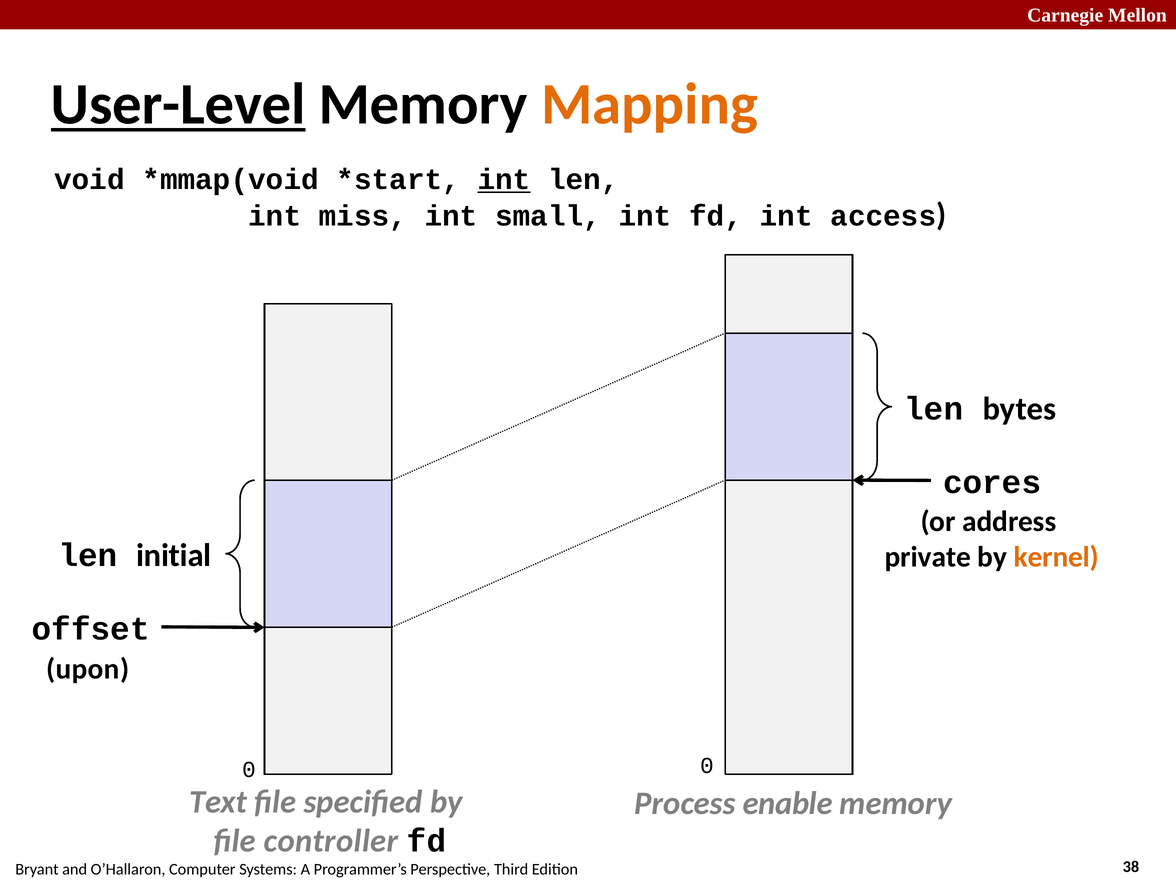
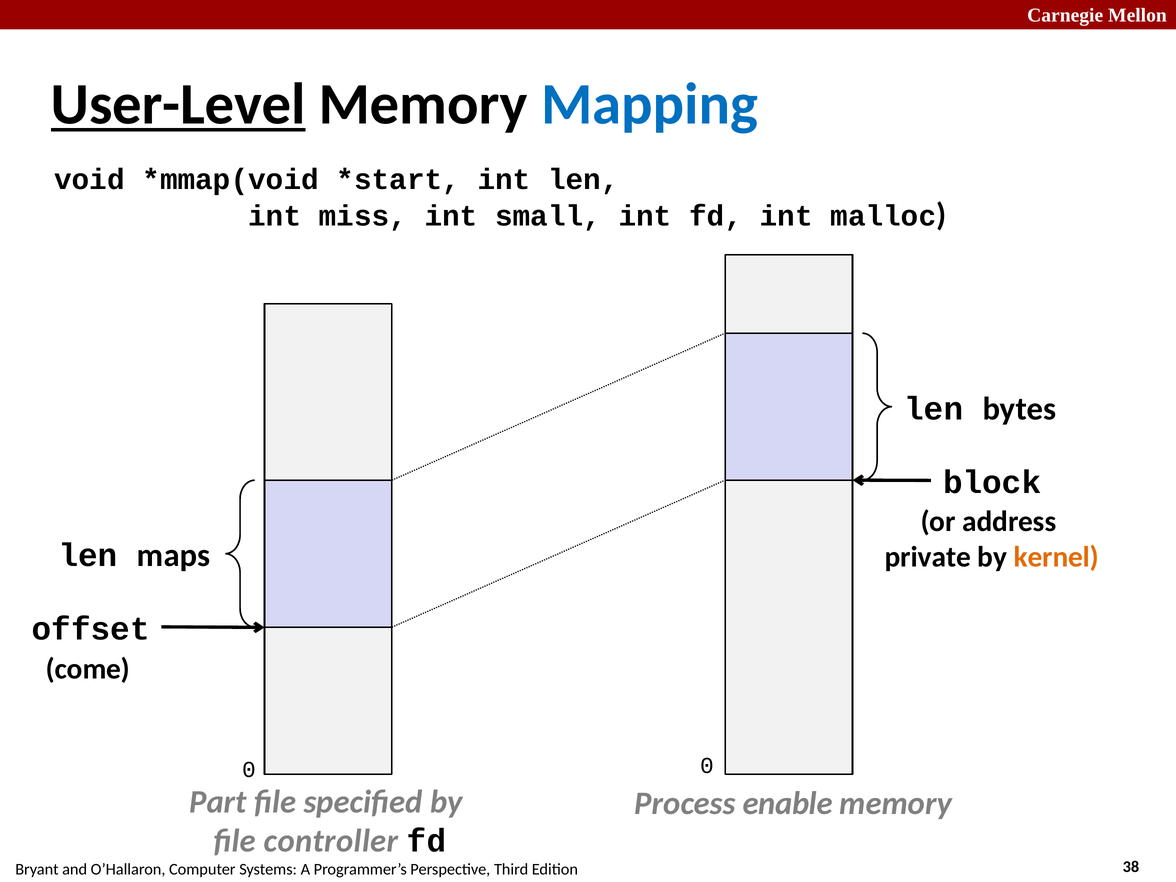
Mapping colour: orange -> blue
int at (504, 180) underline: present -> none
access: access -> malloc
cores: cores -> block
initial: initial -> maps
upon: upon -> come
Text: Text -> Part
